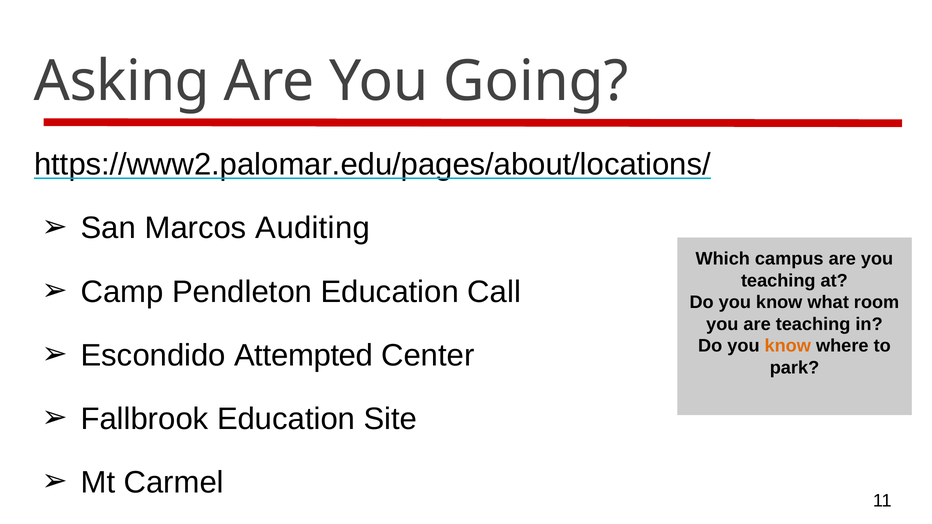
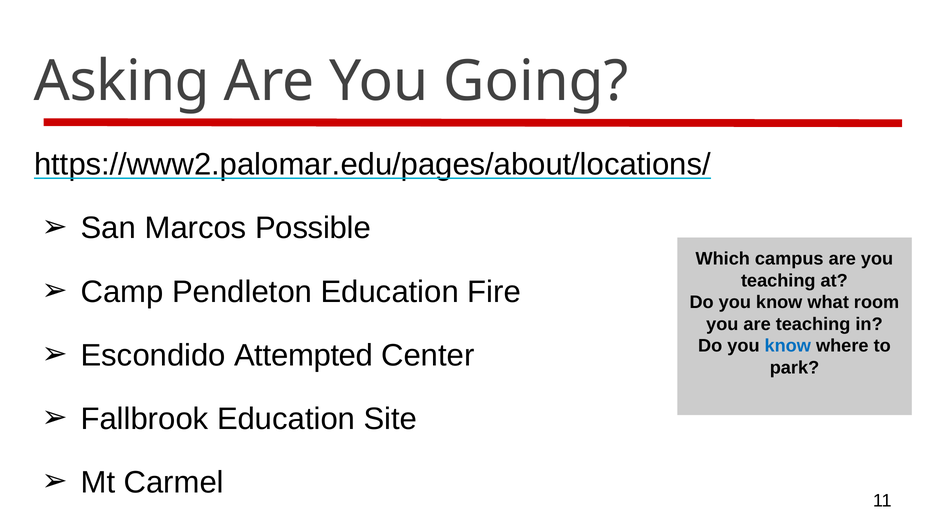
Auditing: Auditing -> Possible
Call: Call -> Fire
know at (788, 346) colour: orange -> blue
